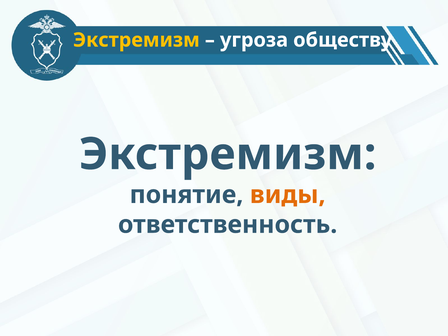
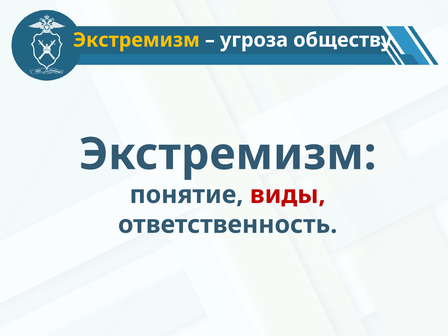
виды colour: orange -> red
